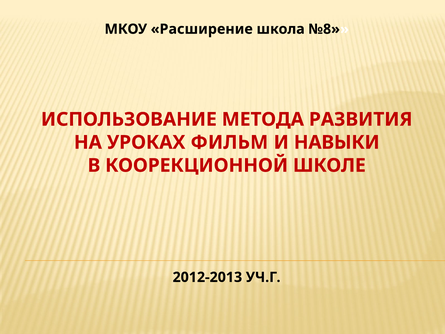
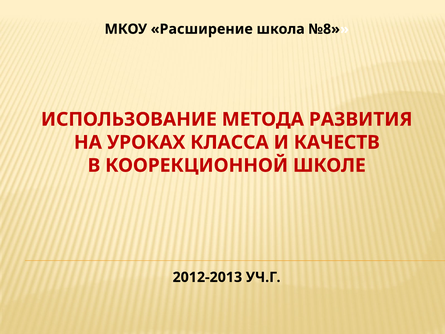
ФИЛЬМ: ФИЛЬМ -> КЛАССА
НАВЫКИ: НАВЫКИ -> КАЧЕСТВ
